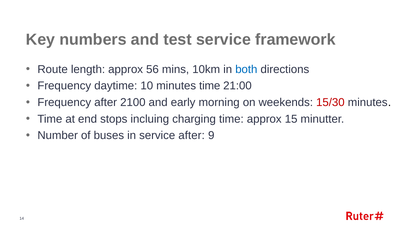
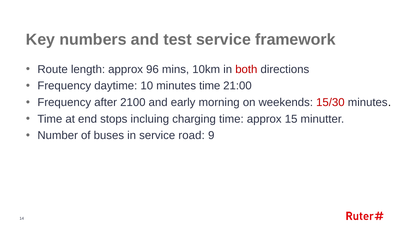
56: 56 -> 96
both colour: blue -> red
service after: after -> road
